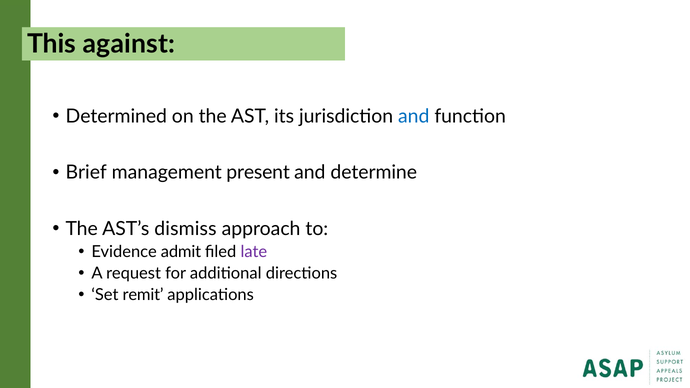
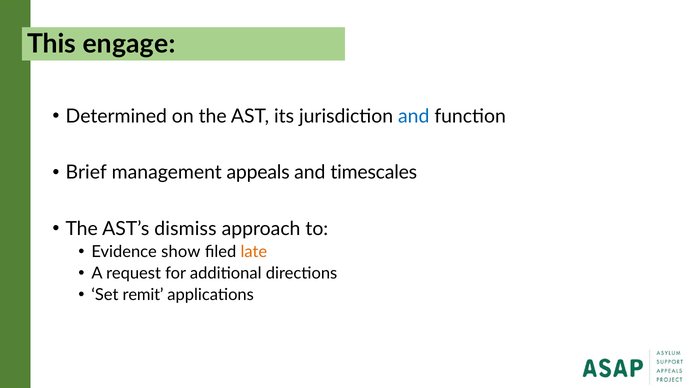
against: against -> engage
present: present -> appeals
determine: determine -> timescales
admit: admit -> show
late colour: purple -> orange
